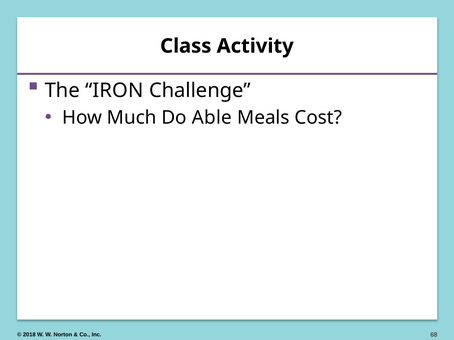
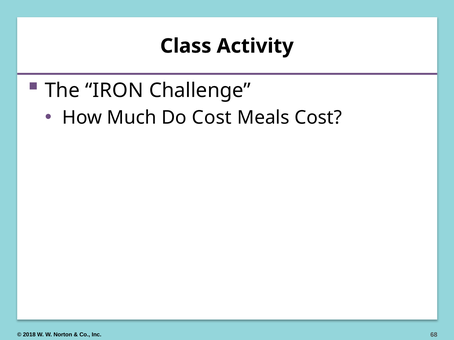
Do Able: Able -> Cost
